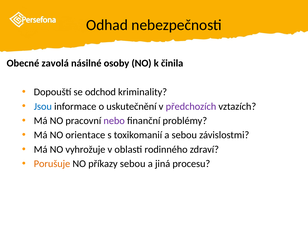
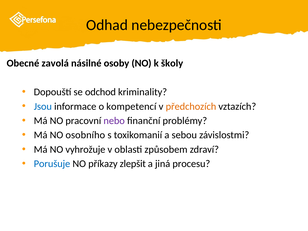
činila: činila -> školy
uskutečnění: uskutečnění -> kompetencí
předchozích colour: purple -> orange
orientace: orientace -> osobního
rodinného: rodinného -> způsobem
Porušuje colour: orange -> blue
příkazy sebou: sebou -> zlepšit
